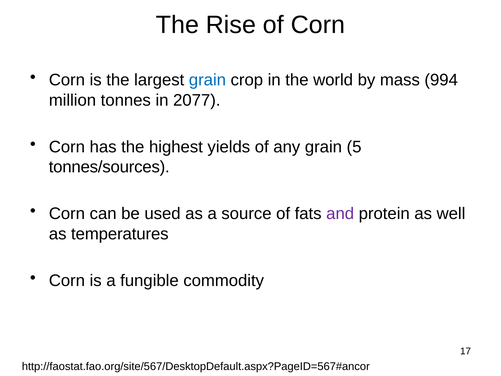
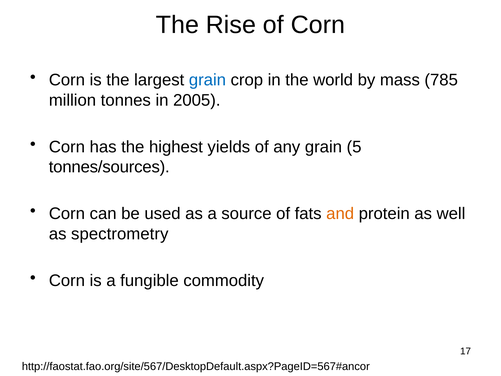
994: 994 -> 785
2077: 2077 -> 2005
and colour: purple -> orange
temperatures: temperatures -> spectrometry
